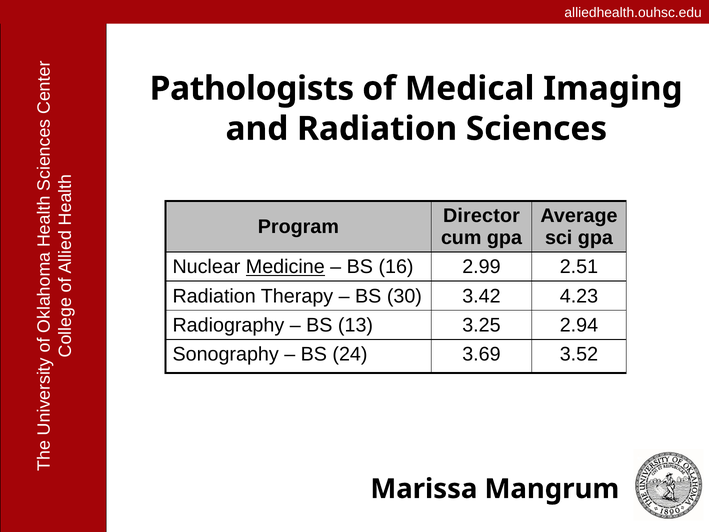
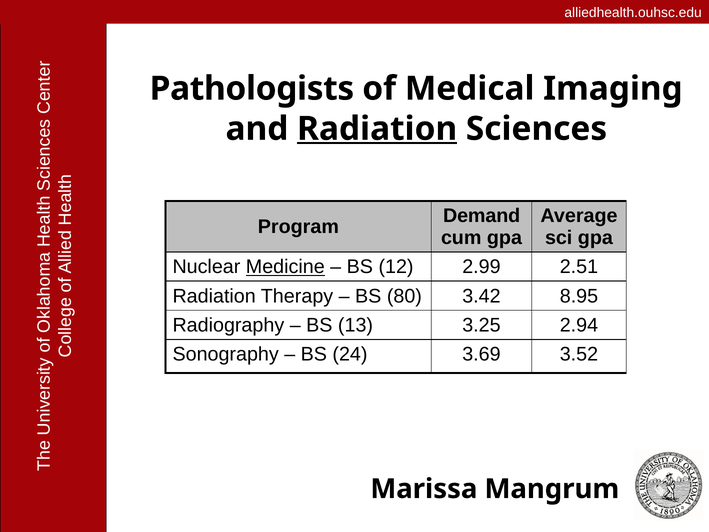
Radiation at (377, 129) underline: none -> present
Director: Director -> Demand
16: 16 -> 12
30: 30 -> 80
4.23: 4.23 -> 8.95
